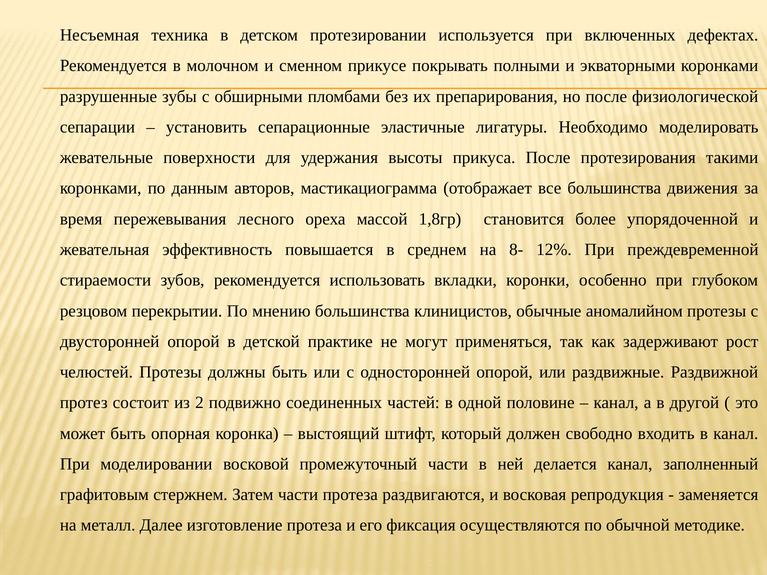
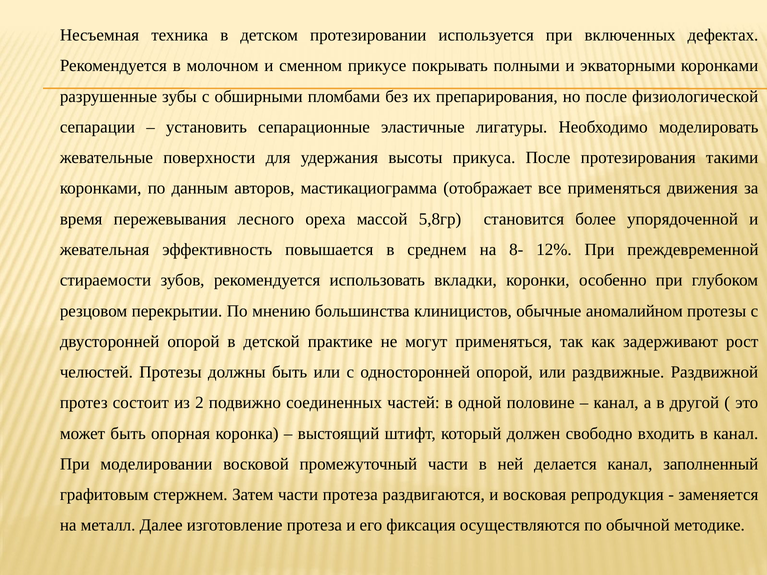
все большинства: большинства -> применяться
1,8гр: 1,8гр -> 5,8гр
